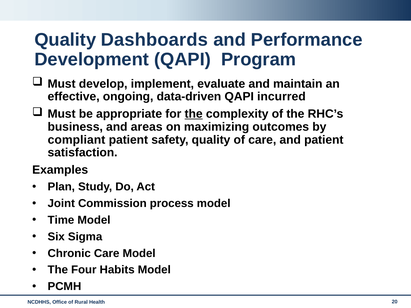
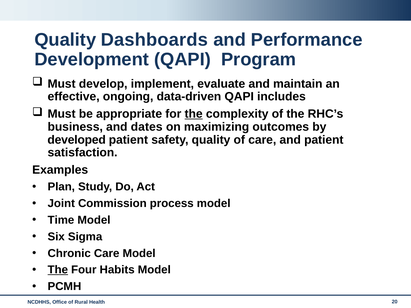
incurred: incurred -> includes
areas: areas -> dates
compliant: compliant -> developed
The at (58, 270) underline: none -> present
